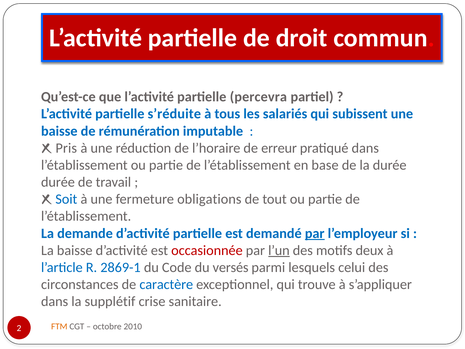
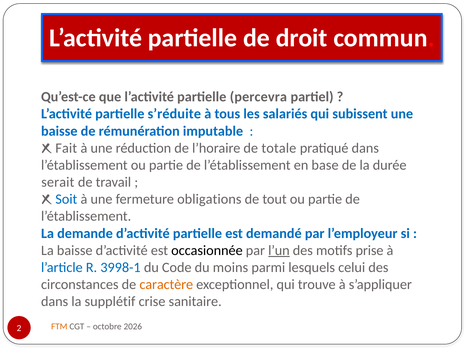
Pris: Pris -> Fait
erreur: erreur -> totale
durée at (58, 182): durée -> serait
par at (315, 233) underline: present -> none
occasionnée colour: red -> black
deux: deux -> prise
2869-1: 2869-1 -> 3998-1
versés: versés -> moins
caractère colour: blue -> orange
2010: 2010 -> 2026
